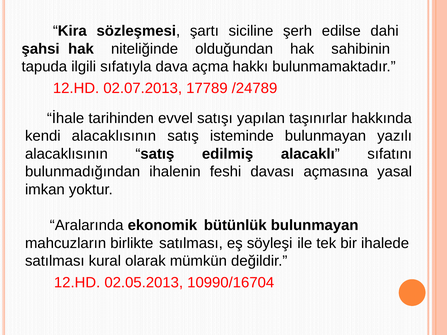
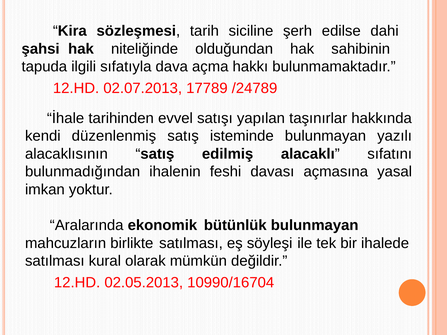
şartı: şartı -> tarih
kendi alacaklısının: alacaklısının -> düzenlenmiş
